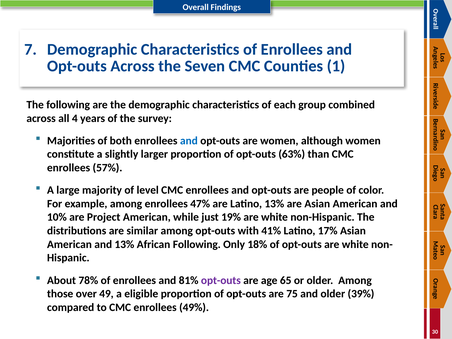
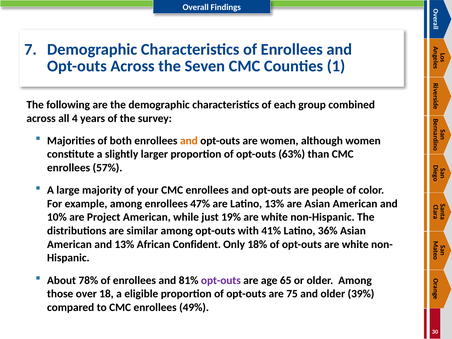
and at (189, 141) colour: blue -> orange
level: level -> your
17%: 17% -> 36%
African Following: Following -> Confident
49: 49 -> 18
